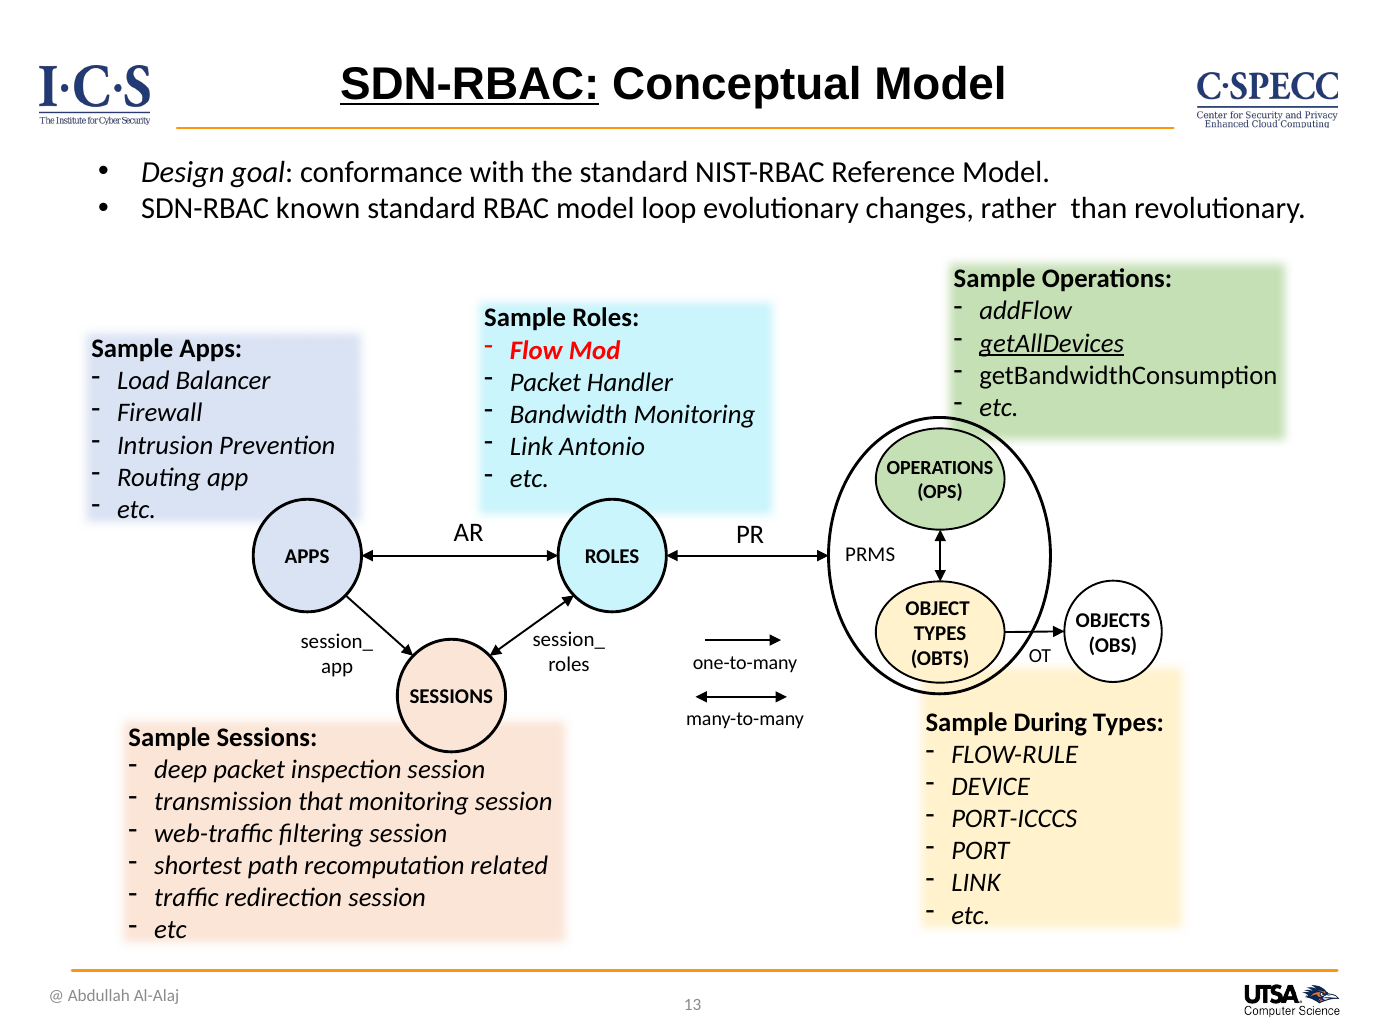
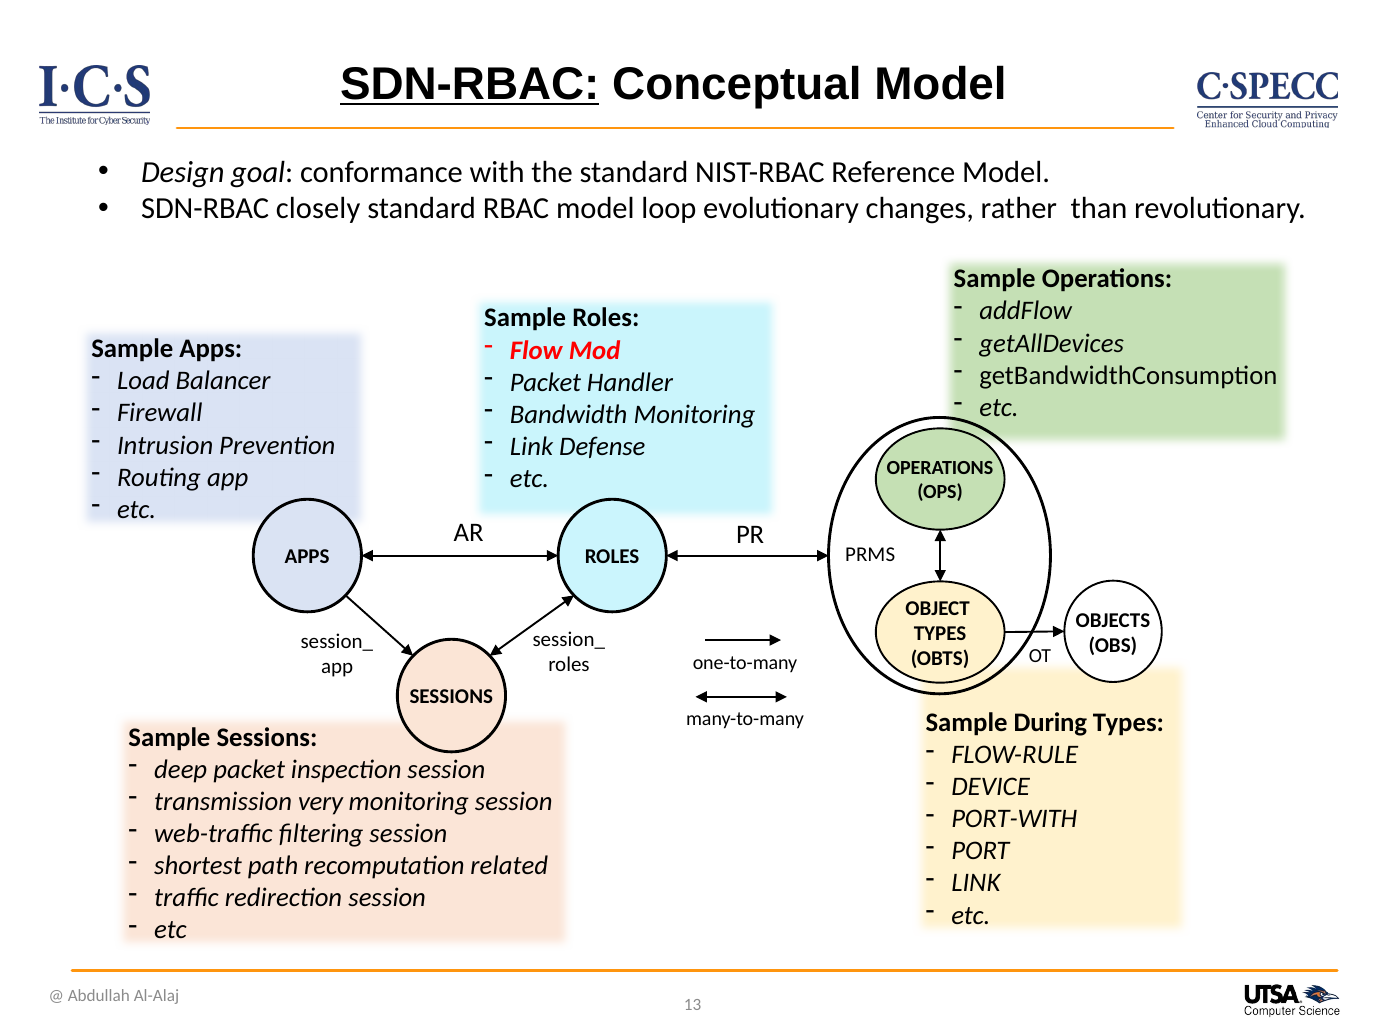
known: known -> closely
getAllDevices underline: present -> none
Antonio: Antonio -> Defense
that: that -> very
PORT-ICCCS: PORT-ICCCS -> PORT-WITH
